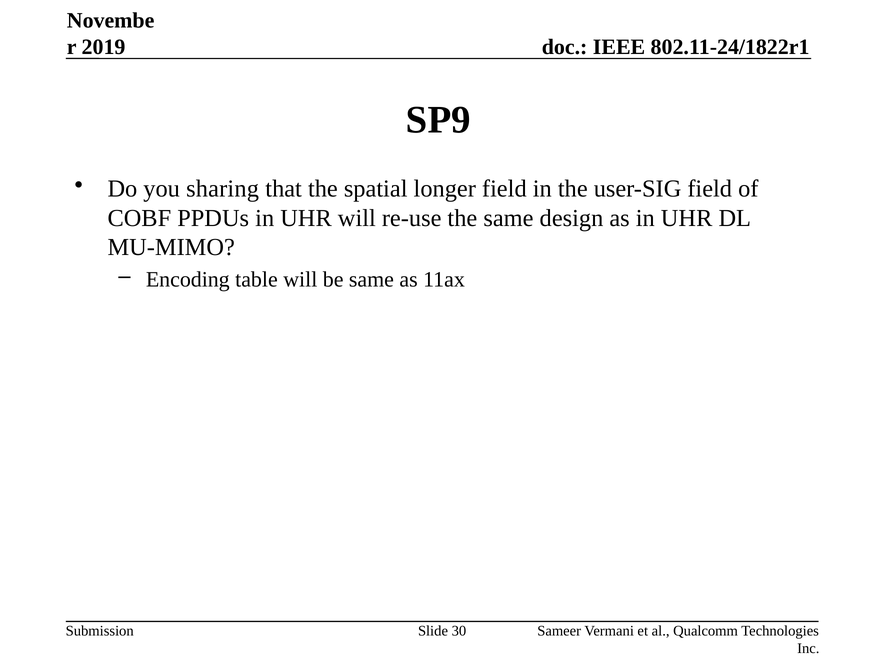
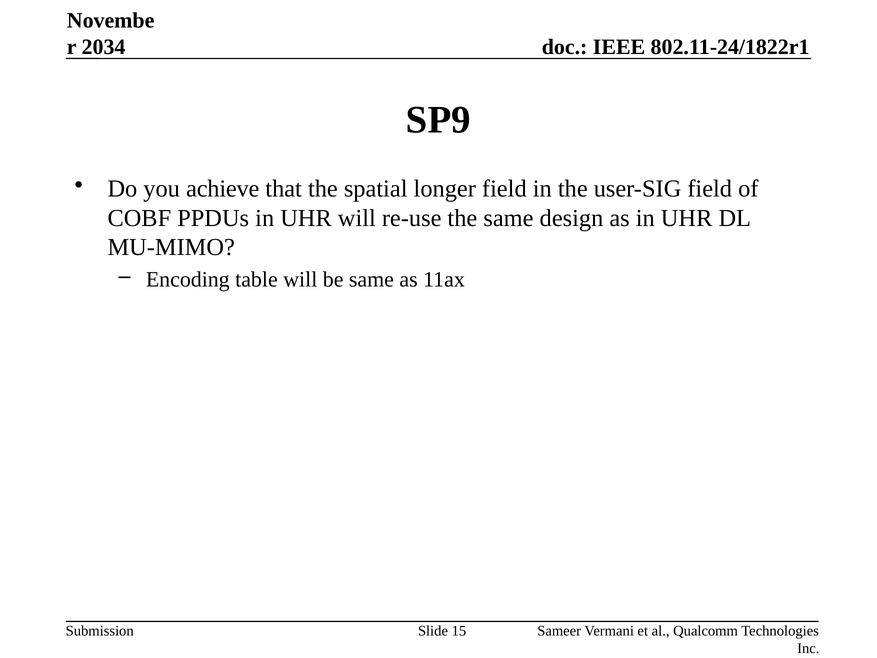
2019: 2019 -> 2034
sharing: sharing -> achieve
30: 30 -> 15
